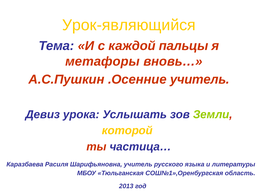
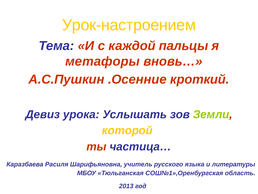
Урок-являющийся: Урок-являющийся -> Урок-настроением
.Осенние учитель: учитель -> кроткий
